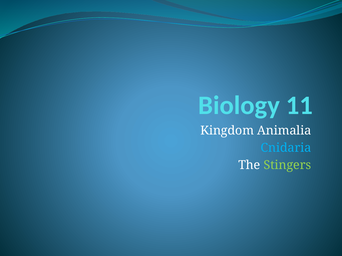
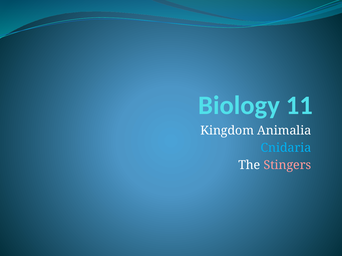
Stingers colour: light green -> pink
